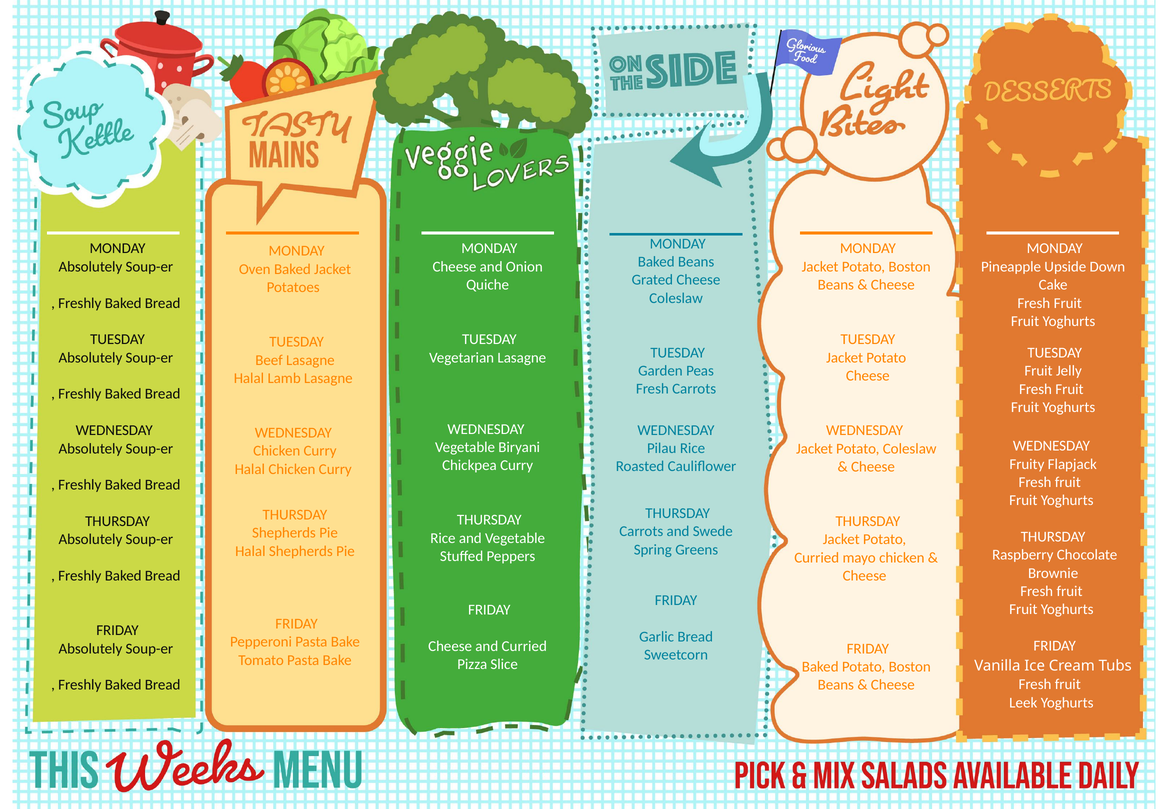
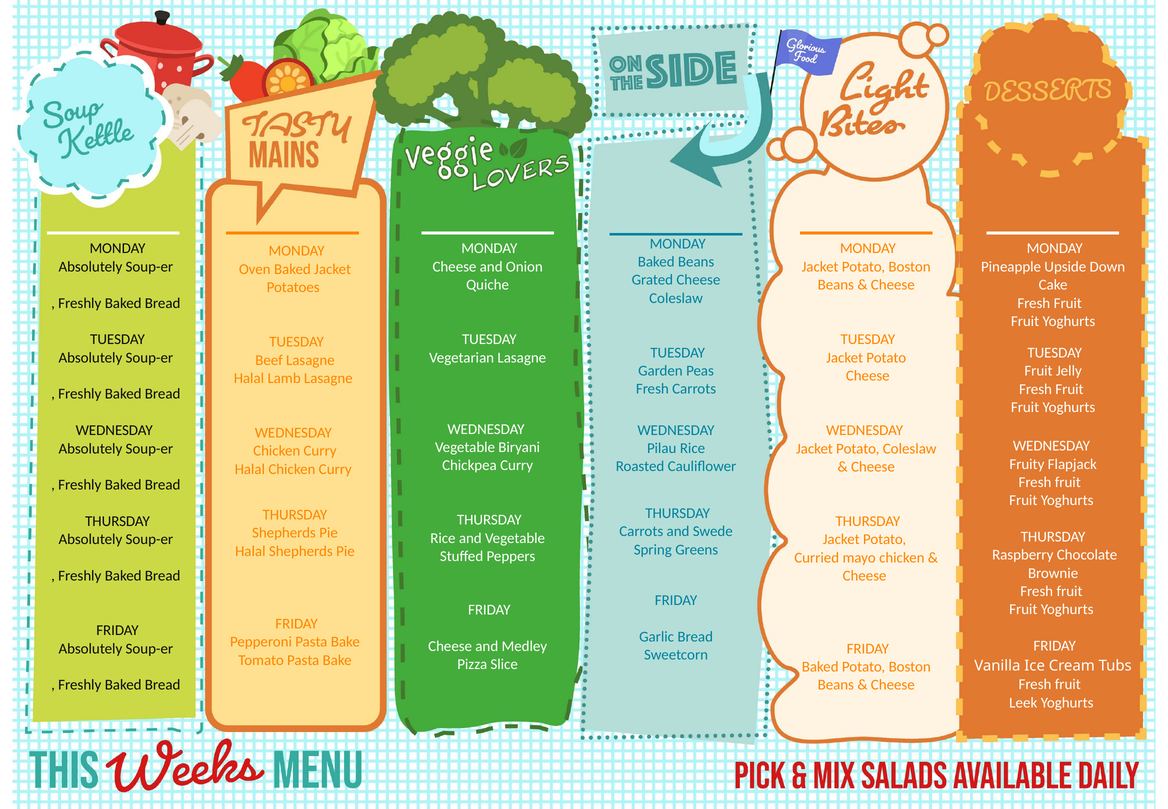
and Curried: Curried -> Medley
